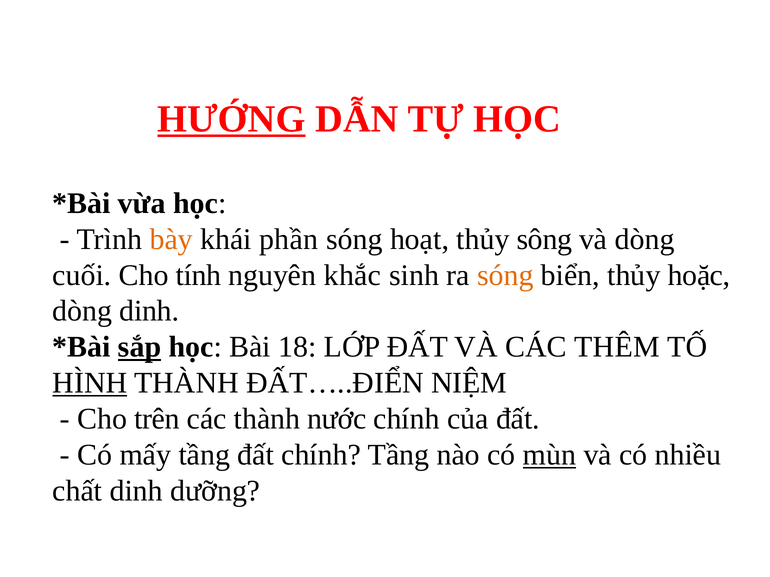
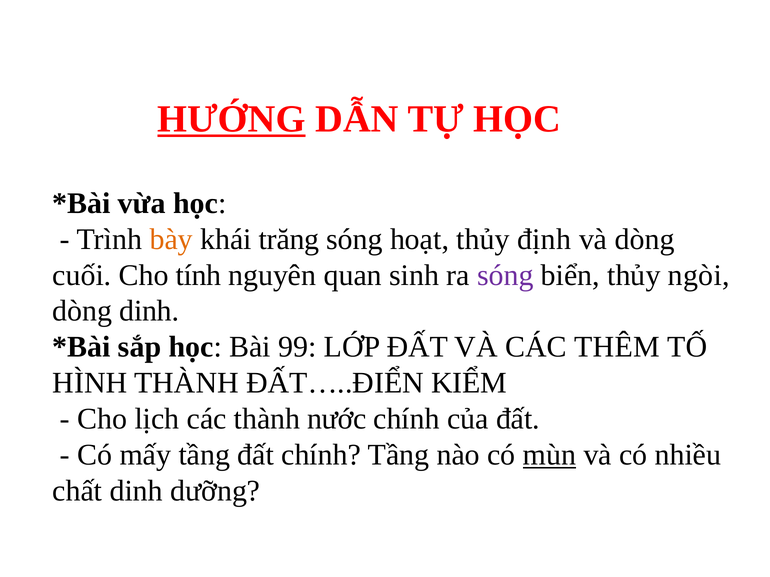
phần: phần -> trăng
sông: sông -> định
khắc: khắc -> quan
sóng at (505, 275) colour: orange -> purple
hoặc: hoặc -> ngòi
sắp underline: present -> none
18: 18 -> 99
HÌNH underline: present -> none
NIỆM: NIỆM -> KIỂM
trên: trên -> lịch
